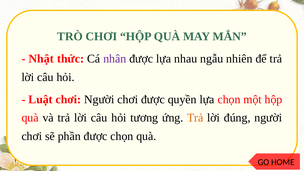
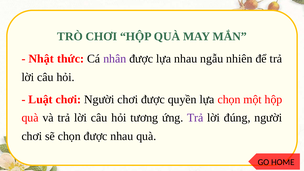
Trả at (195, 118) colour: orange -> purple
sẽ phần: phần -> chọn
được chọn: chọn -> nhau
